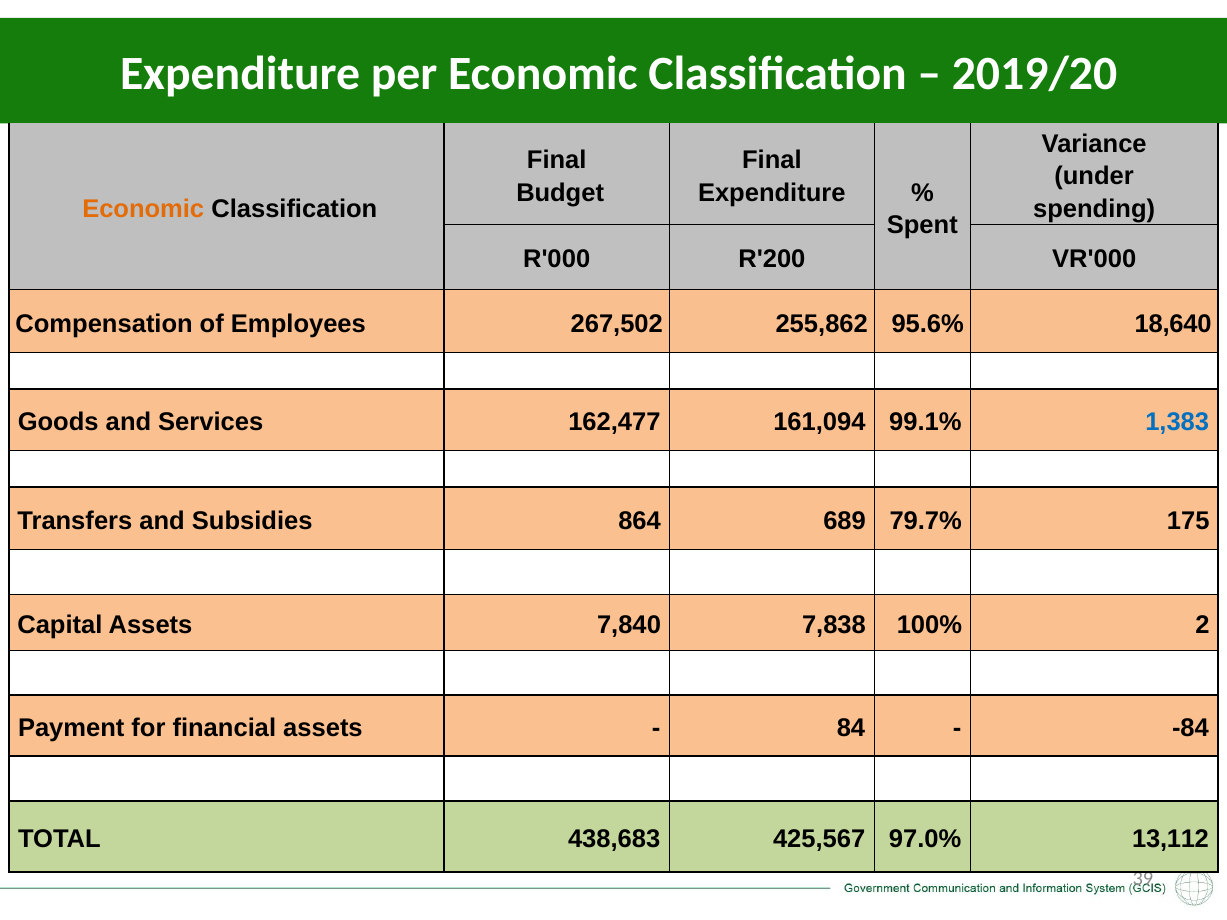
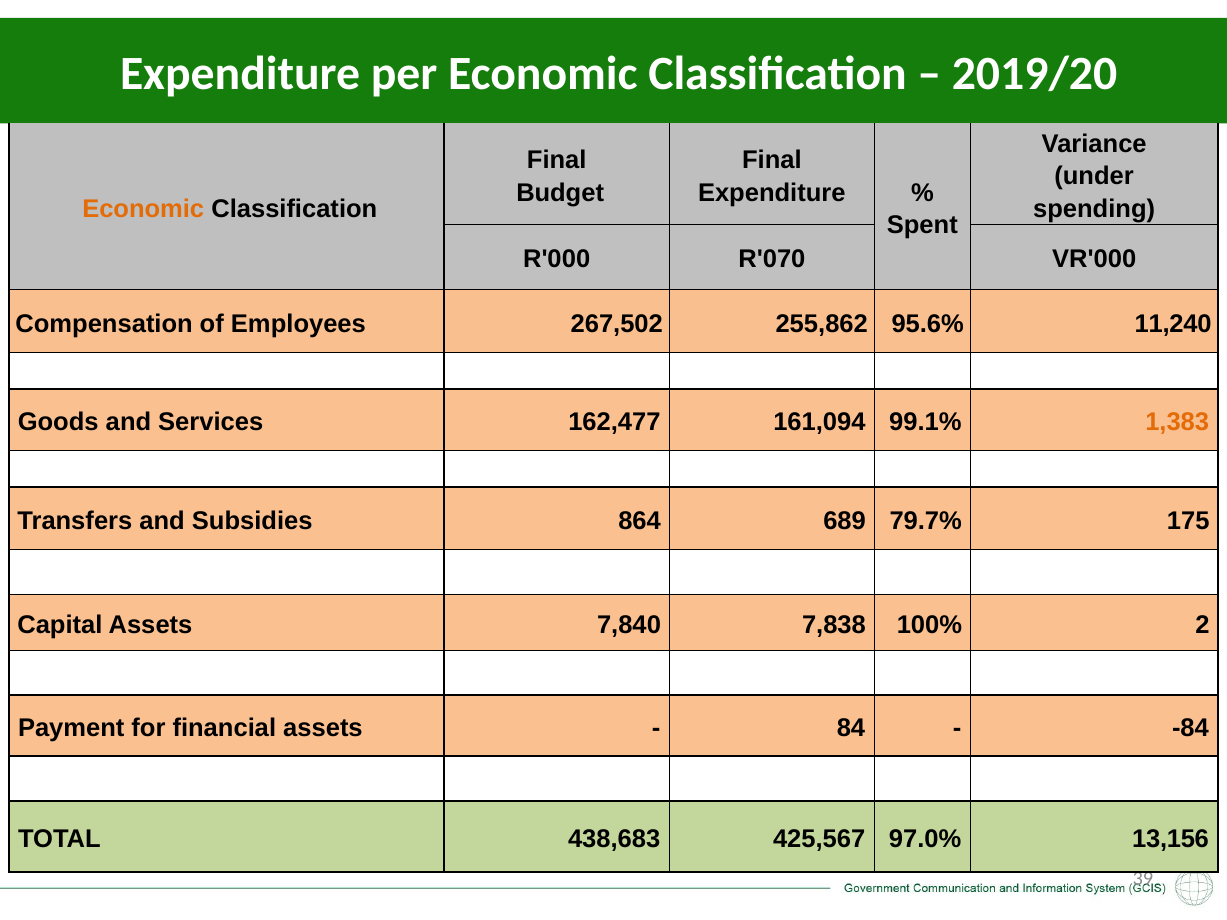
R'200: R'200 -> R'070
18,640: 18,640 -> 11,240
1,383 colour: blue -> orange
13,112: 13,112 -> 13,156
